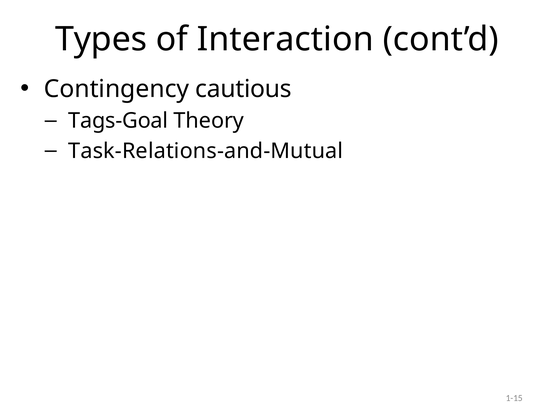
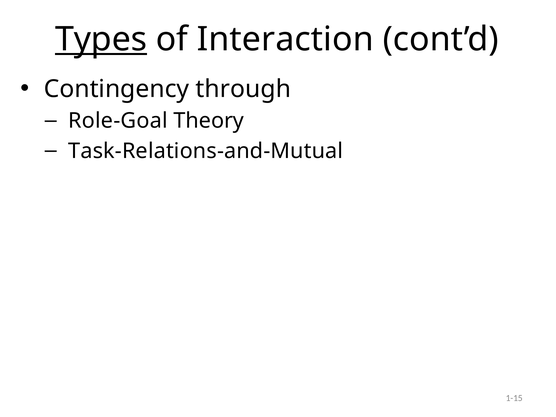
Types underline: none -> present
cautious: cautious -> through
Tags-Goal: Tags-Goal -> Role-Goal
